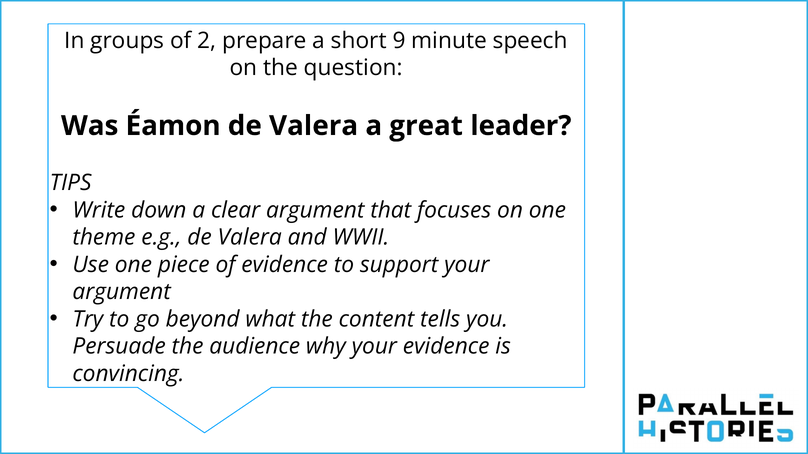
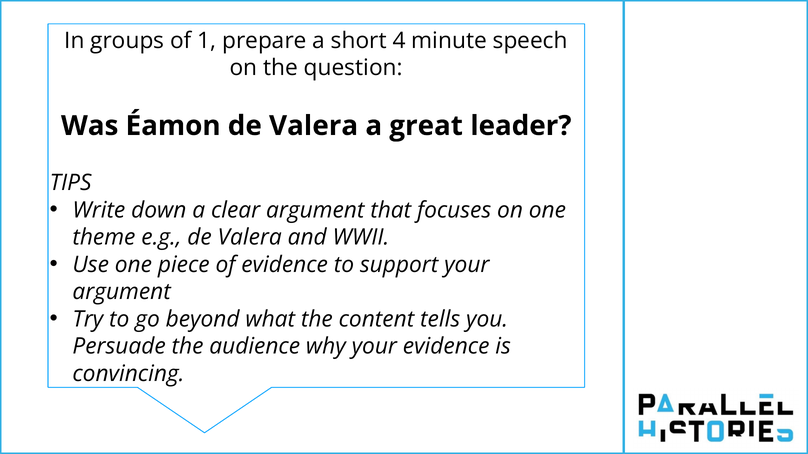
2: 2 -> 1
9: 9 -> 4
